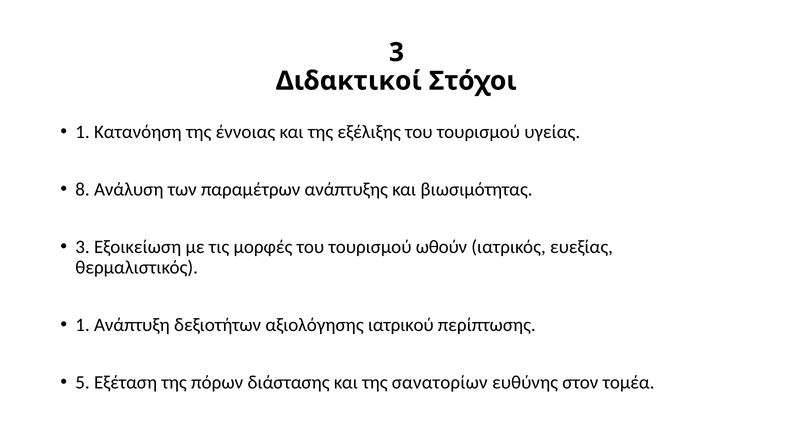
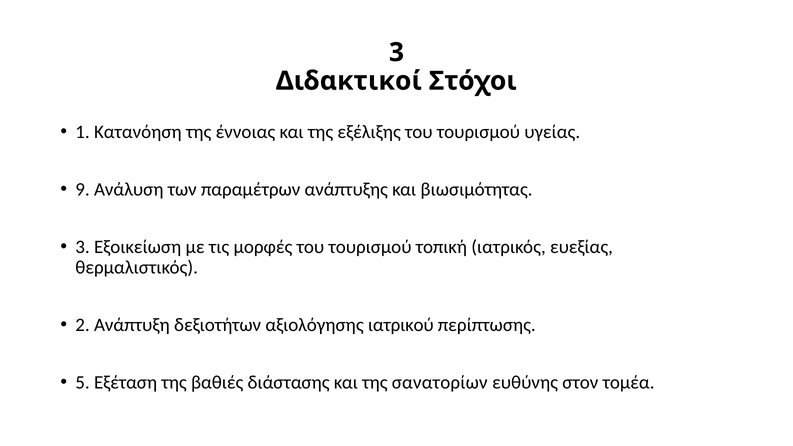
8: 8 -> 9
ωθούν: ωθούν -> τοπική
1 at (83, 325): 1 -> 2
πόρων: πόρων -> βαθιές
